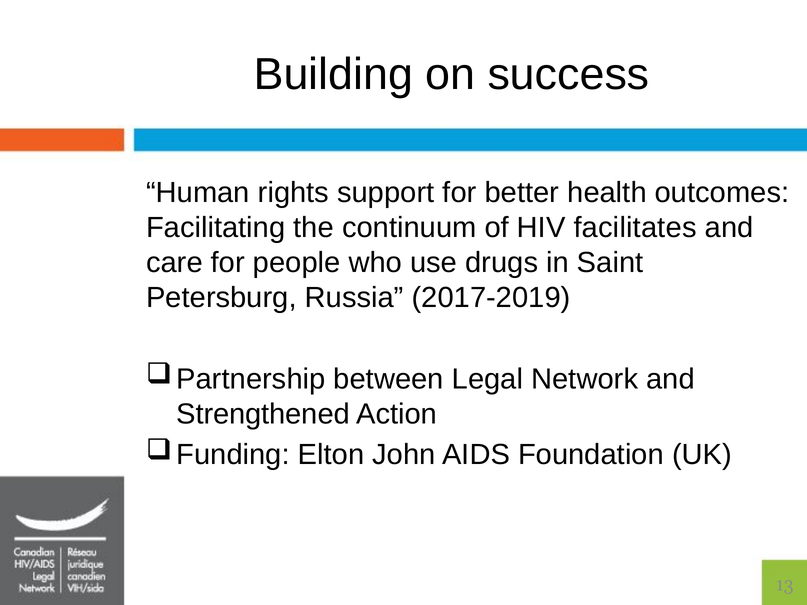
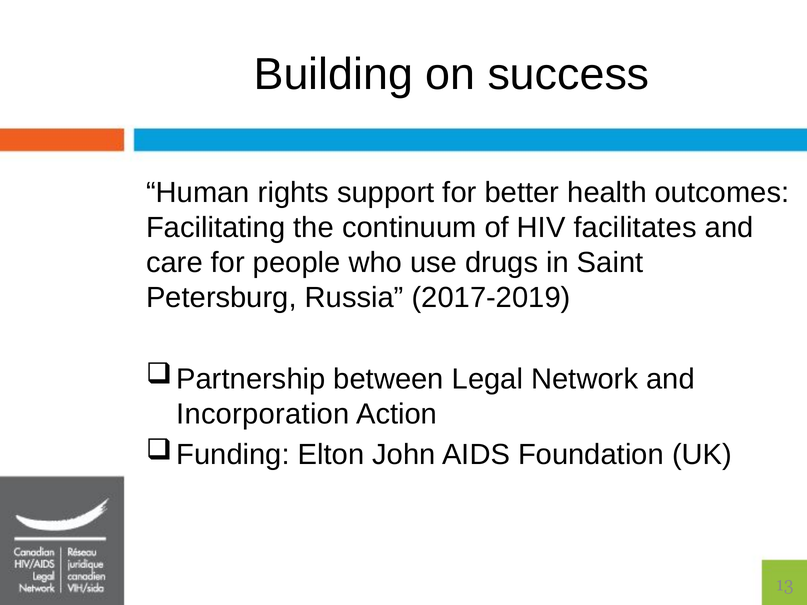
Strengthened: Strengthened -> Incorporation
